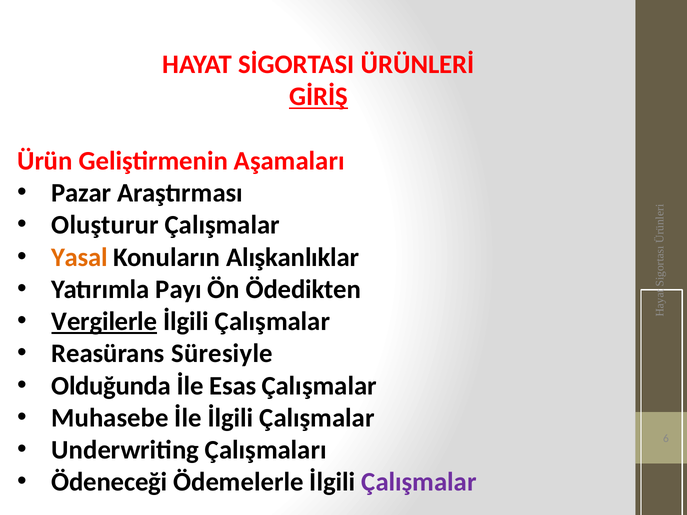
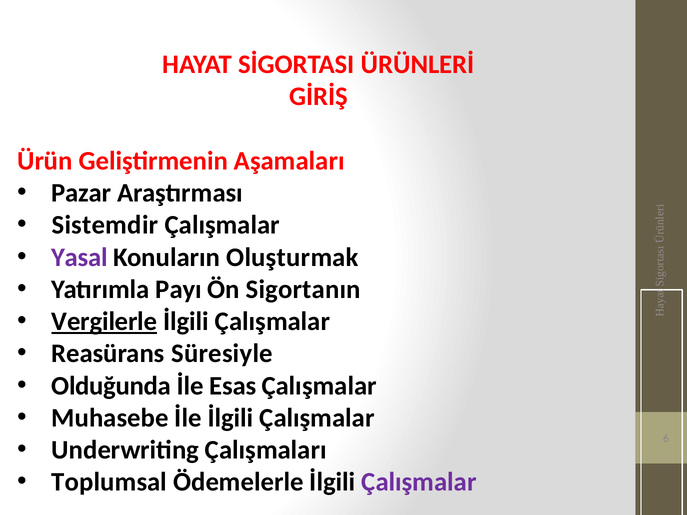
GİRİŞ underline: present -> none
Oluşturur: Oluşturur -> Sistemdir
Yasal colour: orange -> purple
Alışkanlıklar: Alışkanlıklar -> Oluşturmak
Ödedikten: Ödedikten -> Sigortanın
Ödeneceği: Ödeneceği -> Toplumsal
